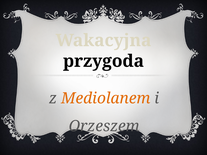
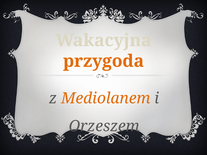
przygoda colour: black -> orange
